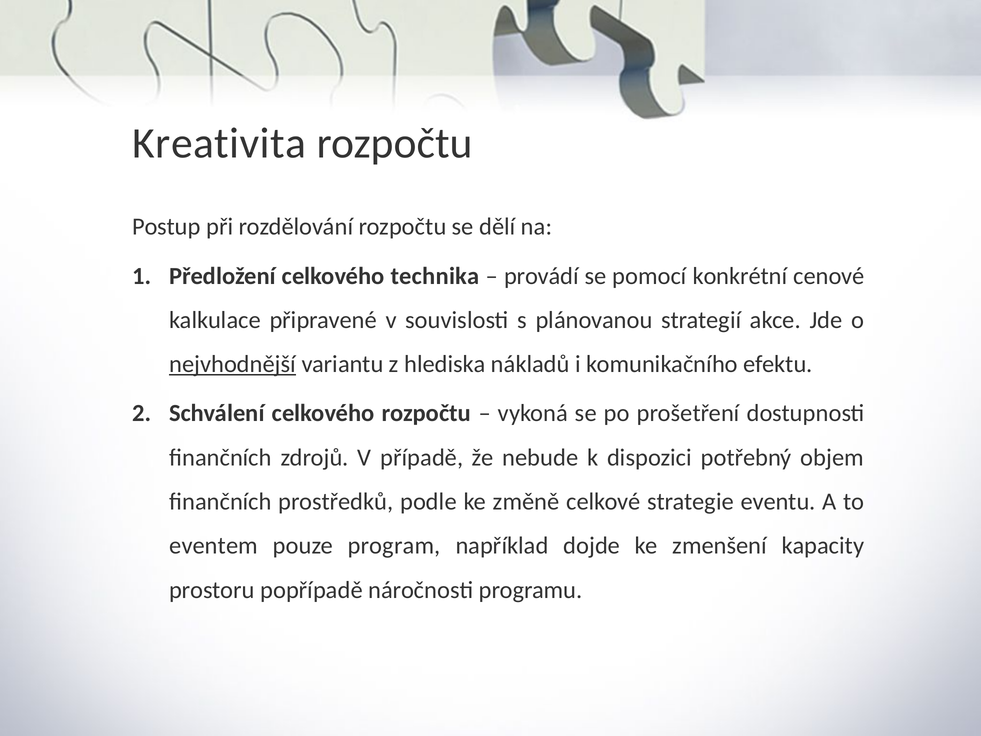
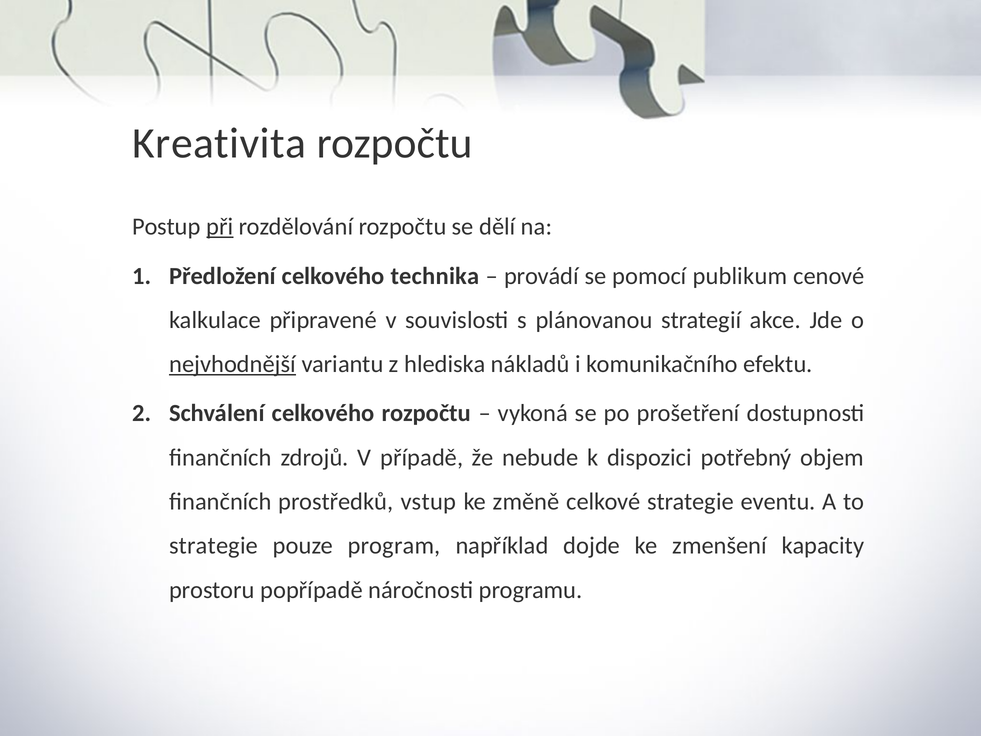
při underline: none -> present
konkrétní: konkrétní -> publikum
podle: podle -> vstup
eventem at (214, 546): eventem -> strategie
